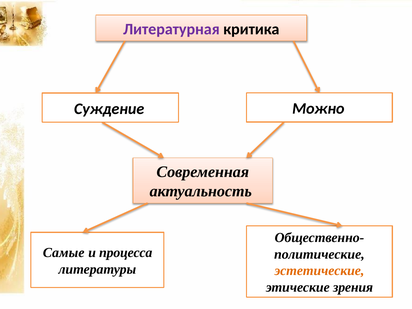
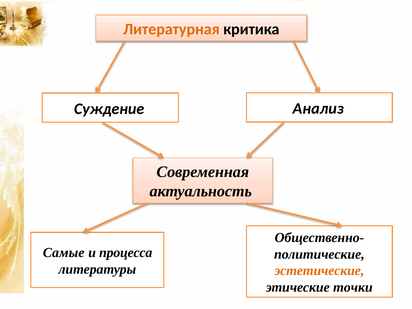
Литературная colour: purple -> orange
Можно: Можно -> Анализ
зрения: зрения -> точки
